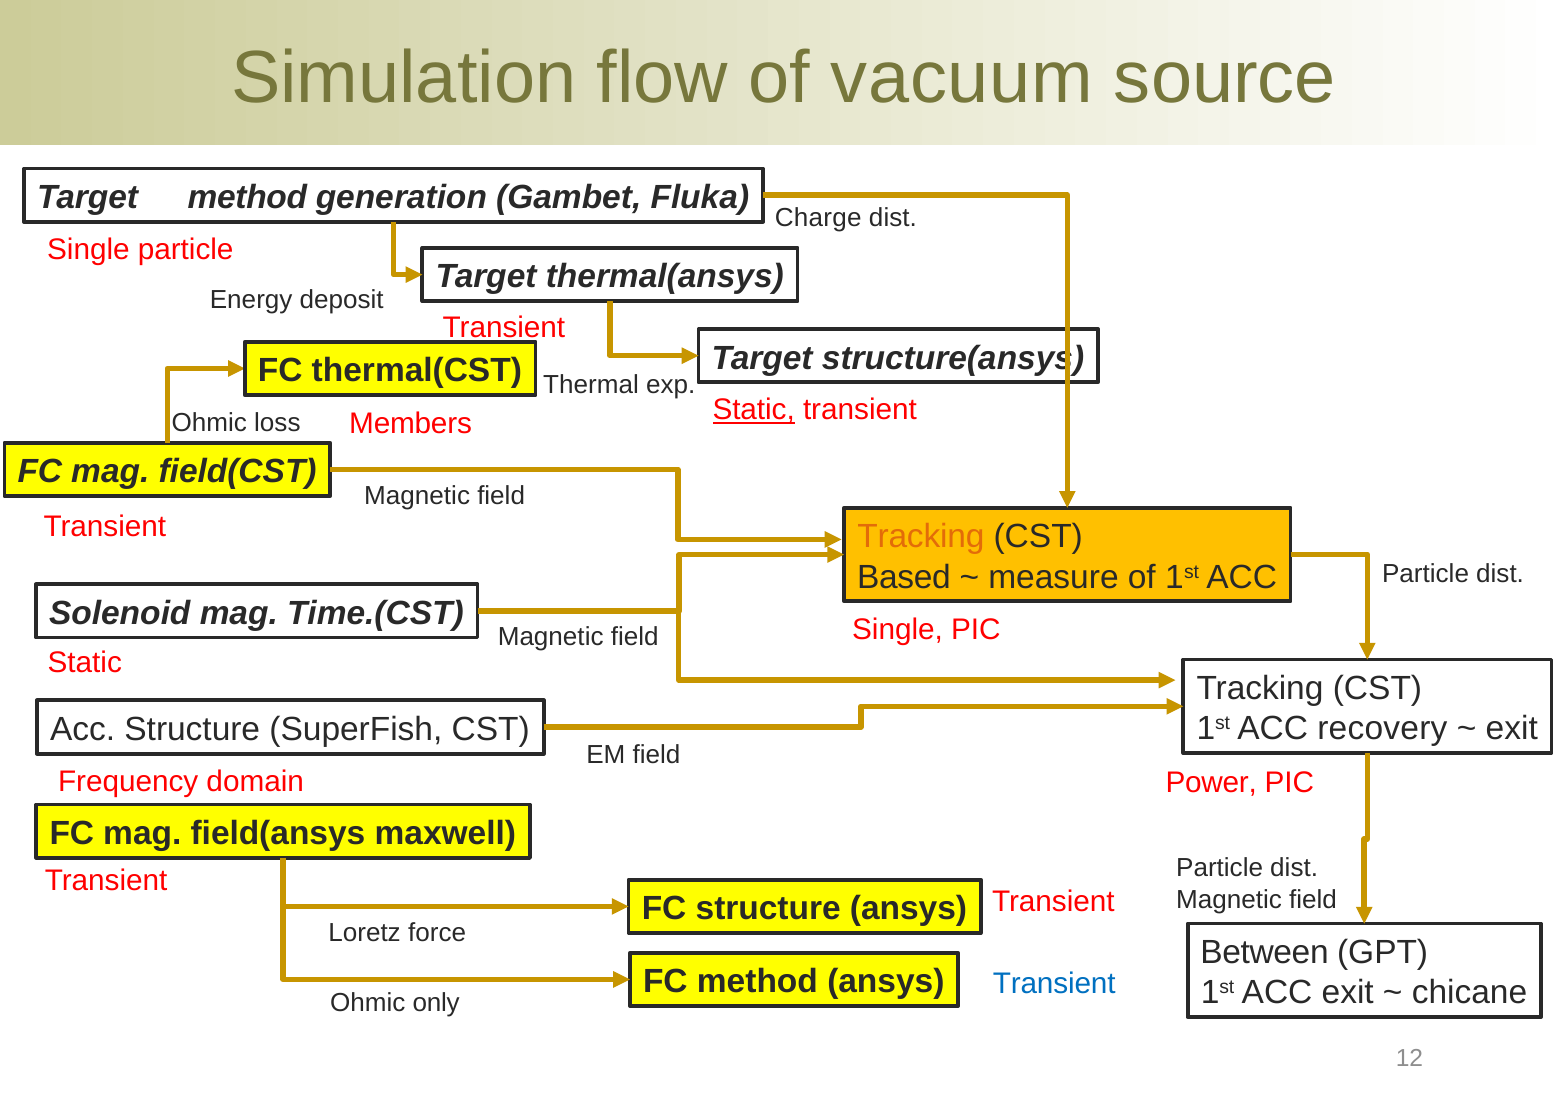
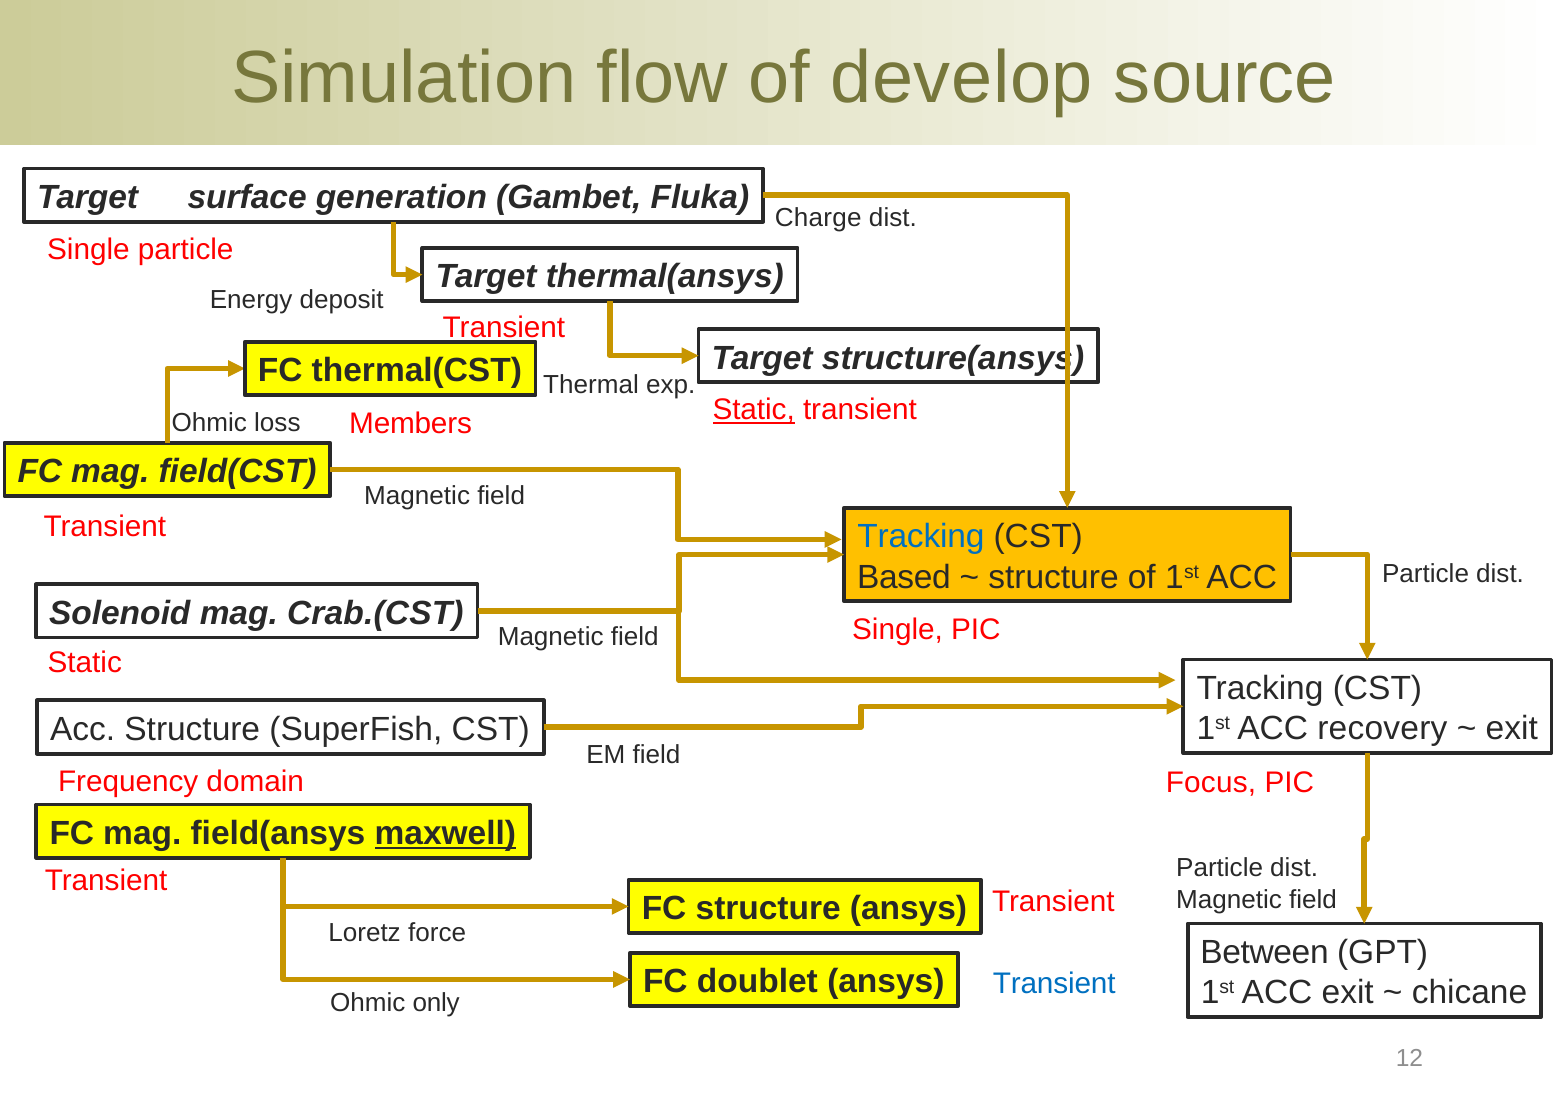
vacuum: vacuum -> develop
Target method: method -> surface
Tracking at (921, 537) colour: orange -> blue
measure at (1053, 577): measure -> structure
Time.(CST: Time.(CST -> Crab.(CST
Power: Power -> Focus
maxwell underline: none -> present
FC method: method -> doublet
